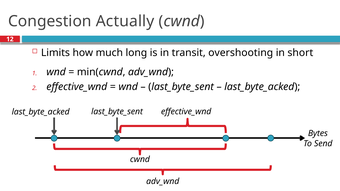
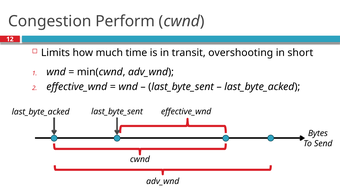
Actually: Actually -> Perform
long: long -> time
